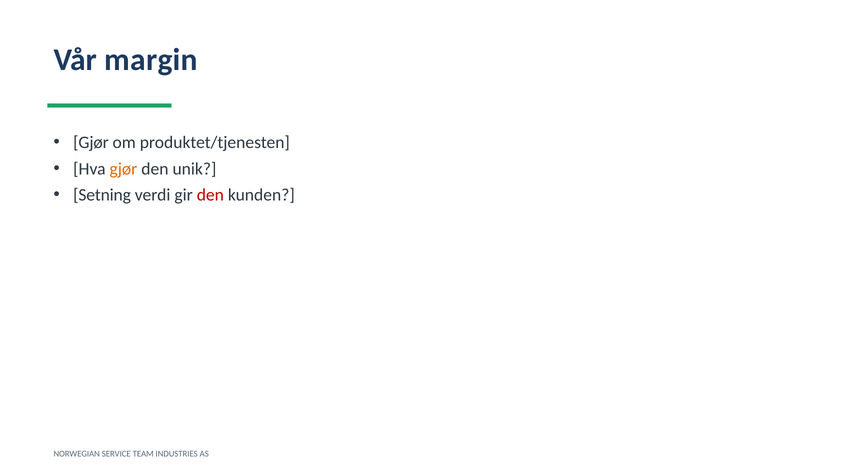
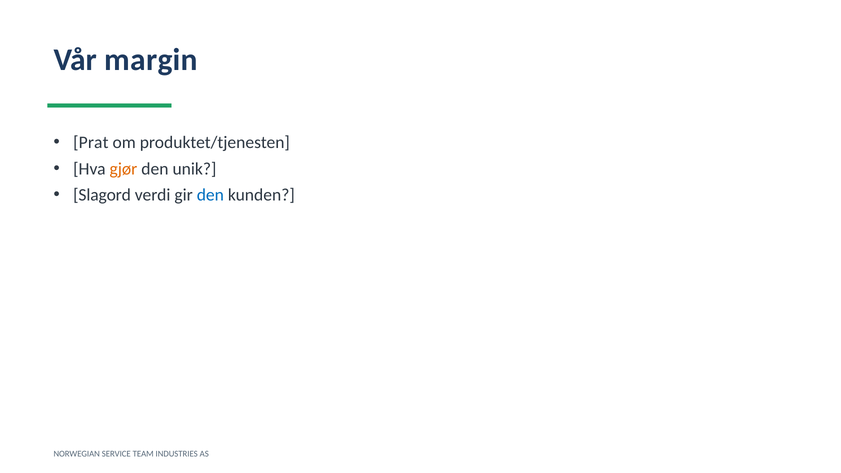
Gjør at (91, 142): Gjør -> Prat
Setning: Setning -> Slagord
den at (210, 195) colour: red -> blue
